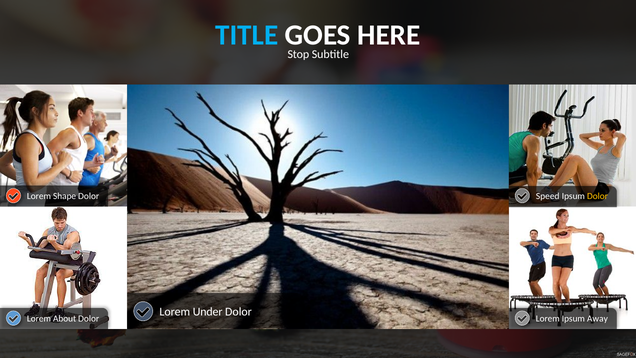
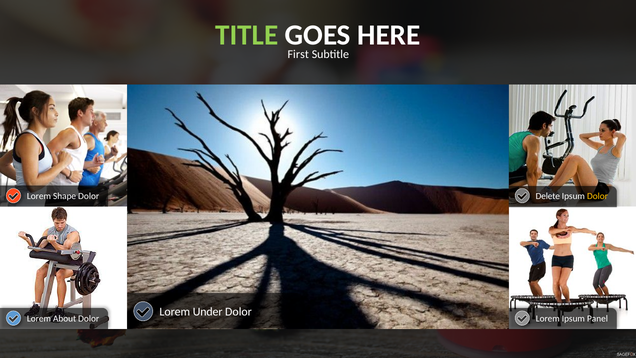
TITLE colour: light blue -> light green
Stop: Stop -> First
Speed: Speed -> Delete
Away: Away -> Panel
